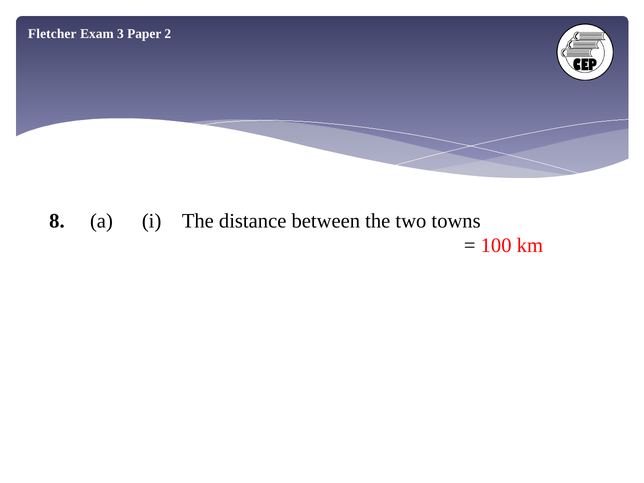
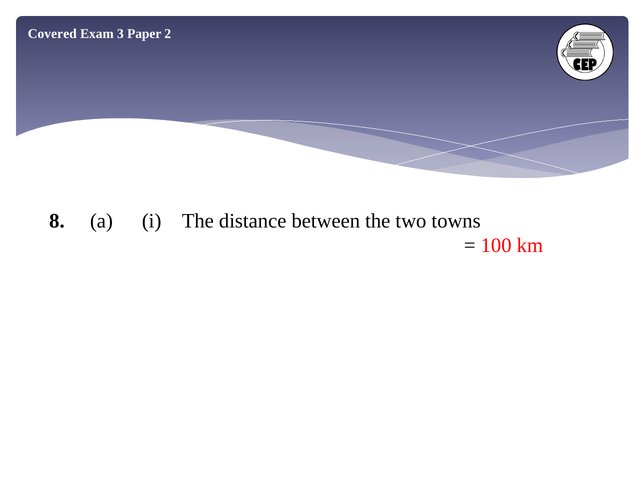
Fletcher: Fletcher -> Covered
